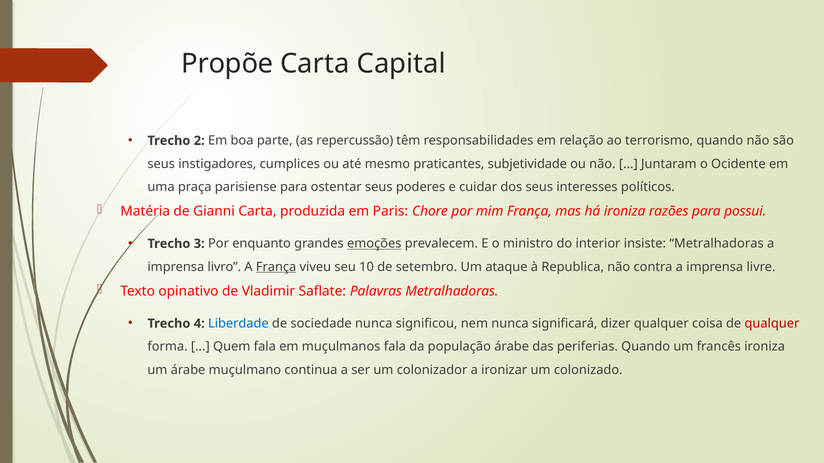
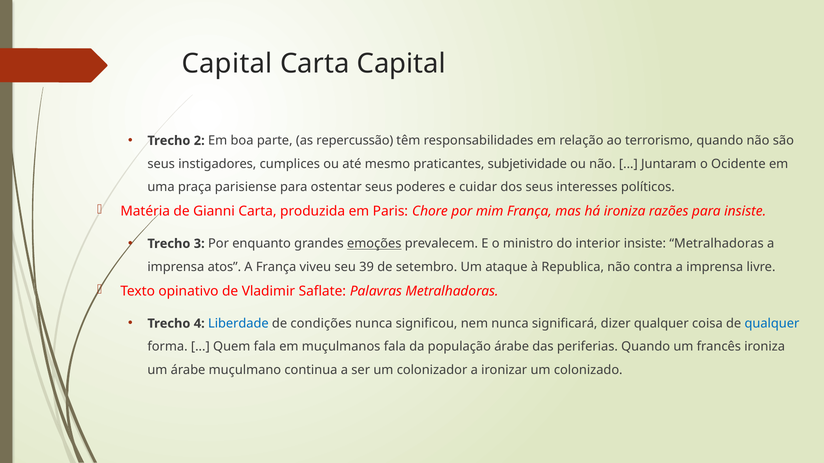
Propõe at (227, 64): Propõe -> Capital
para possui: possui -> insiste
livro: livro -> atos
França at (276, 267) underline: present -> none
10: 10 -> 39
sociedade: sociedade -> condições
qualquer at (772, 324) colour: red -> blue
